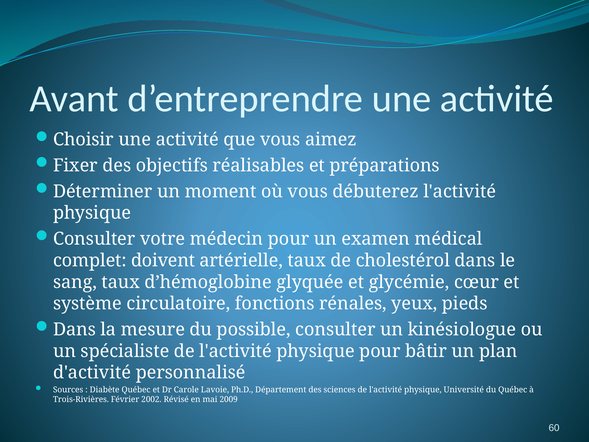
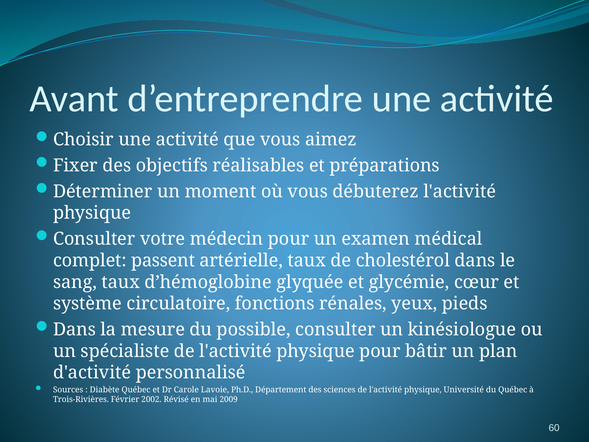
doivent: doivent -> passent
